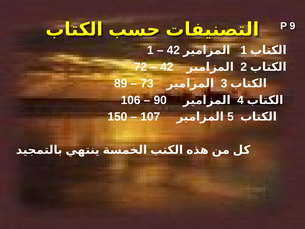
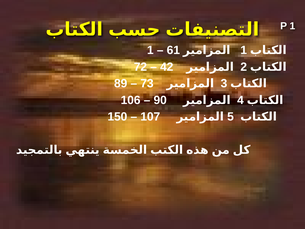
P 9: 9 -> 1
42 at (173, 50): 42 -> 61
